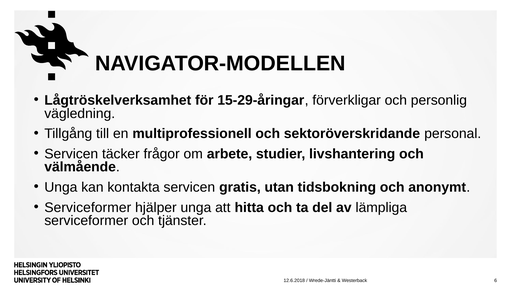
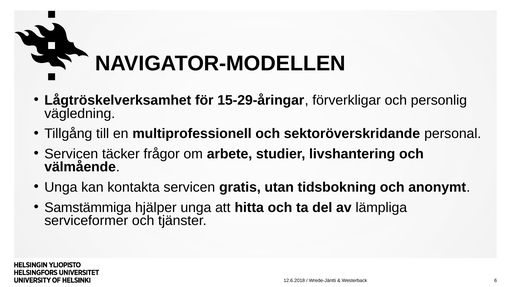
Serviceformer at (88, 208): Serviceformer -> Samstämmiga
